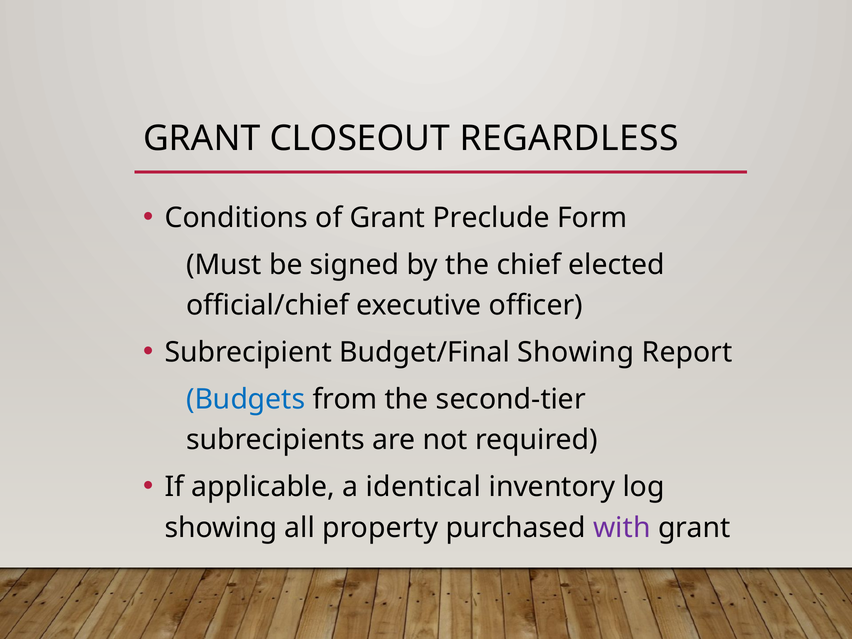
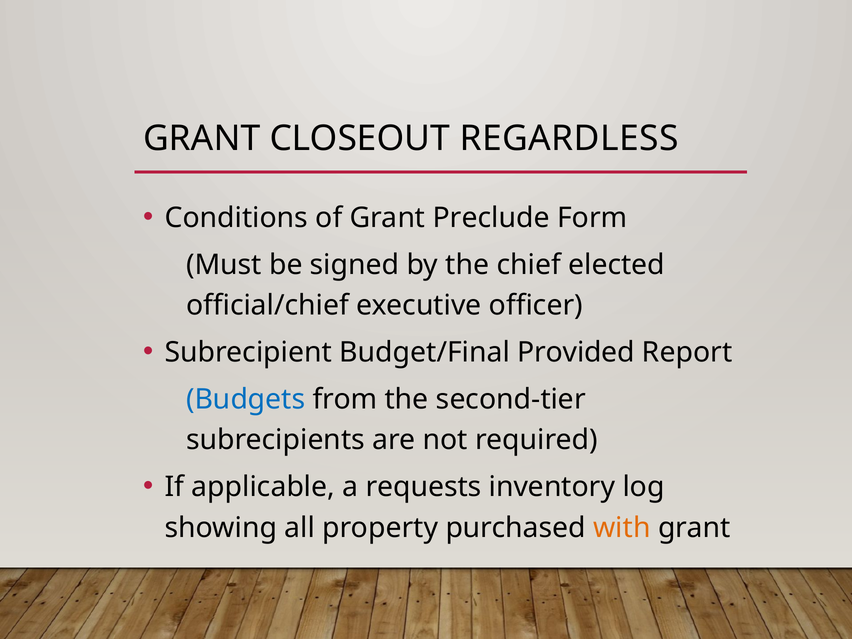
Budget/Final Showing: Showing -> Provided
identical: identical -> requests
with colour: purple -> orange
